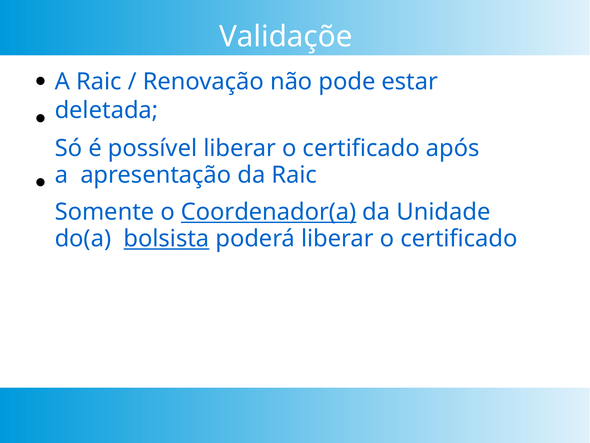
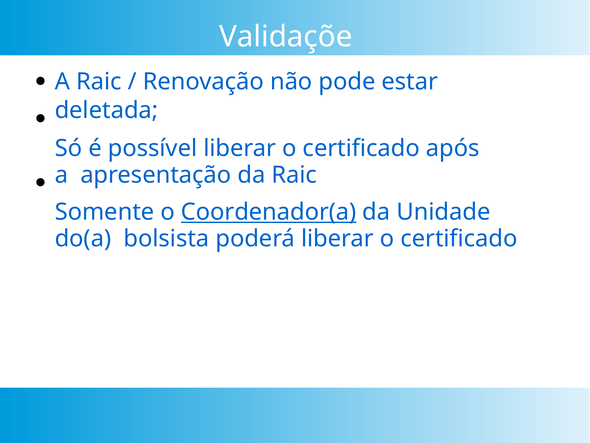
bolsista underline: present -> none
